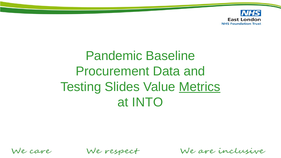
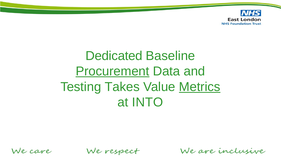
Pandemic: Pandemic -> Dedicated
Procurement underline: none -> present
Slides: Slides -> Takes
